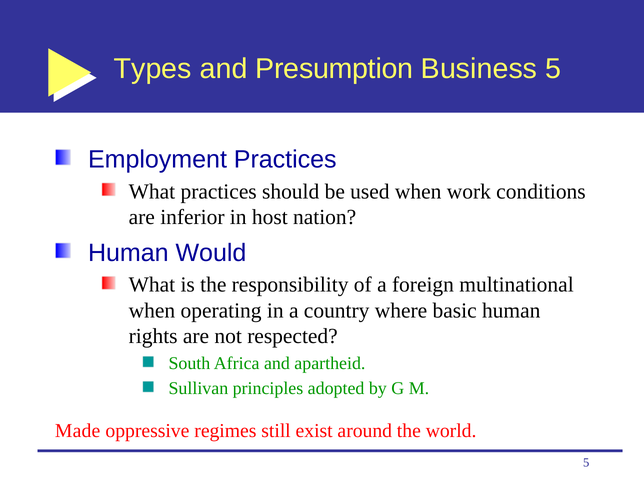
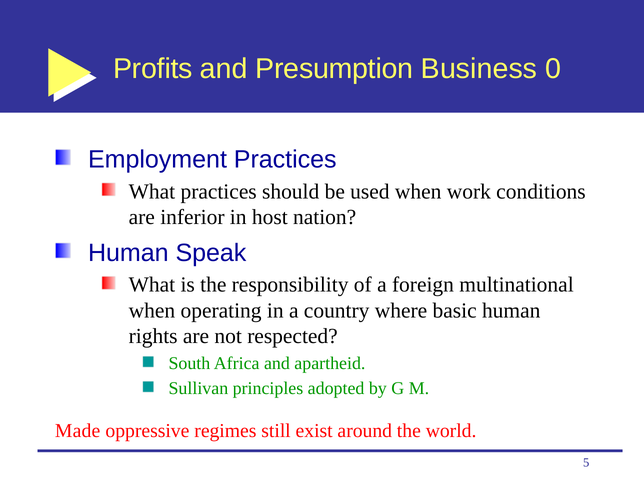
Types: Types -> Profits
Business 5: 5 -> 0
Would: Would -> Speak
